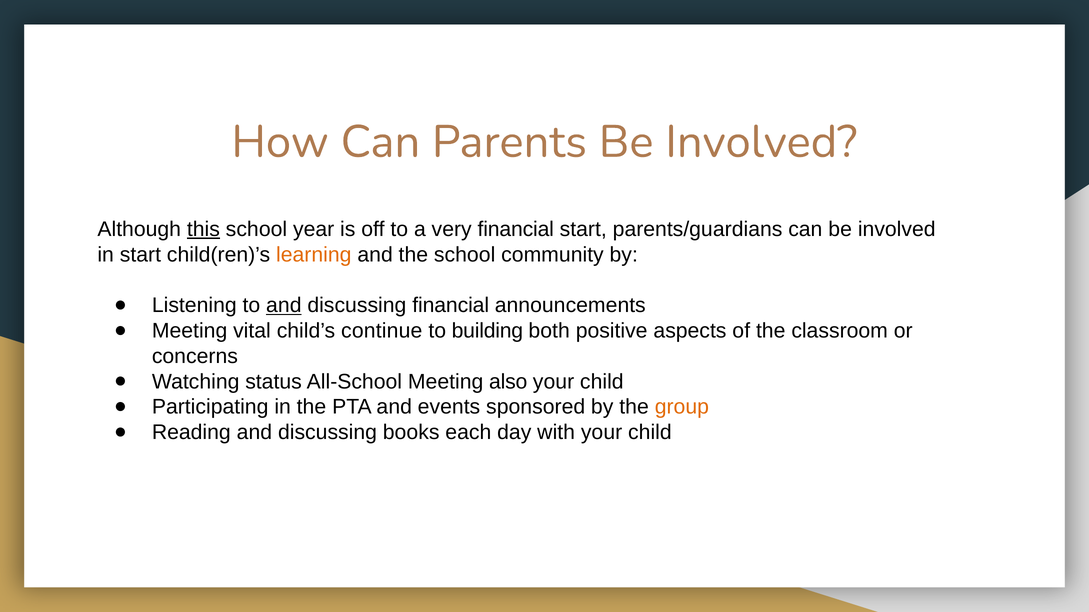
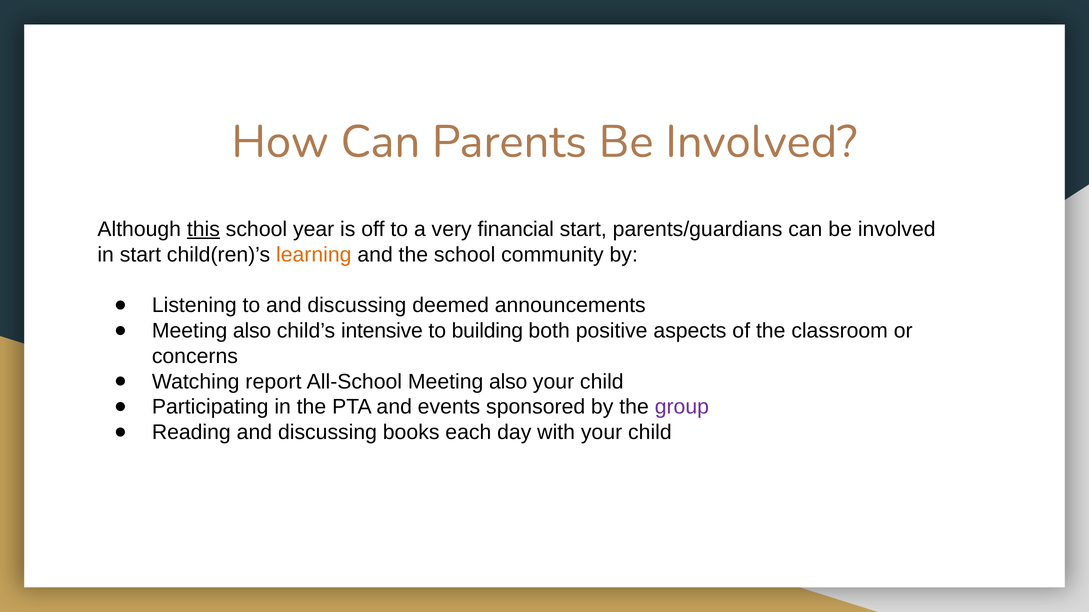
and at (284, 306) underline: present -> none
discussing financial: financial -> deemed
vital at (252, 331): vital -> also
continue: continue -> intensive
status: status -> report
group colour: orange -> purple
